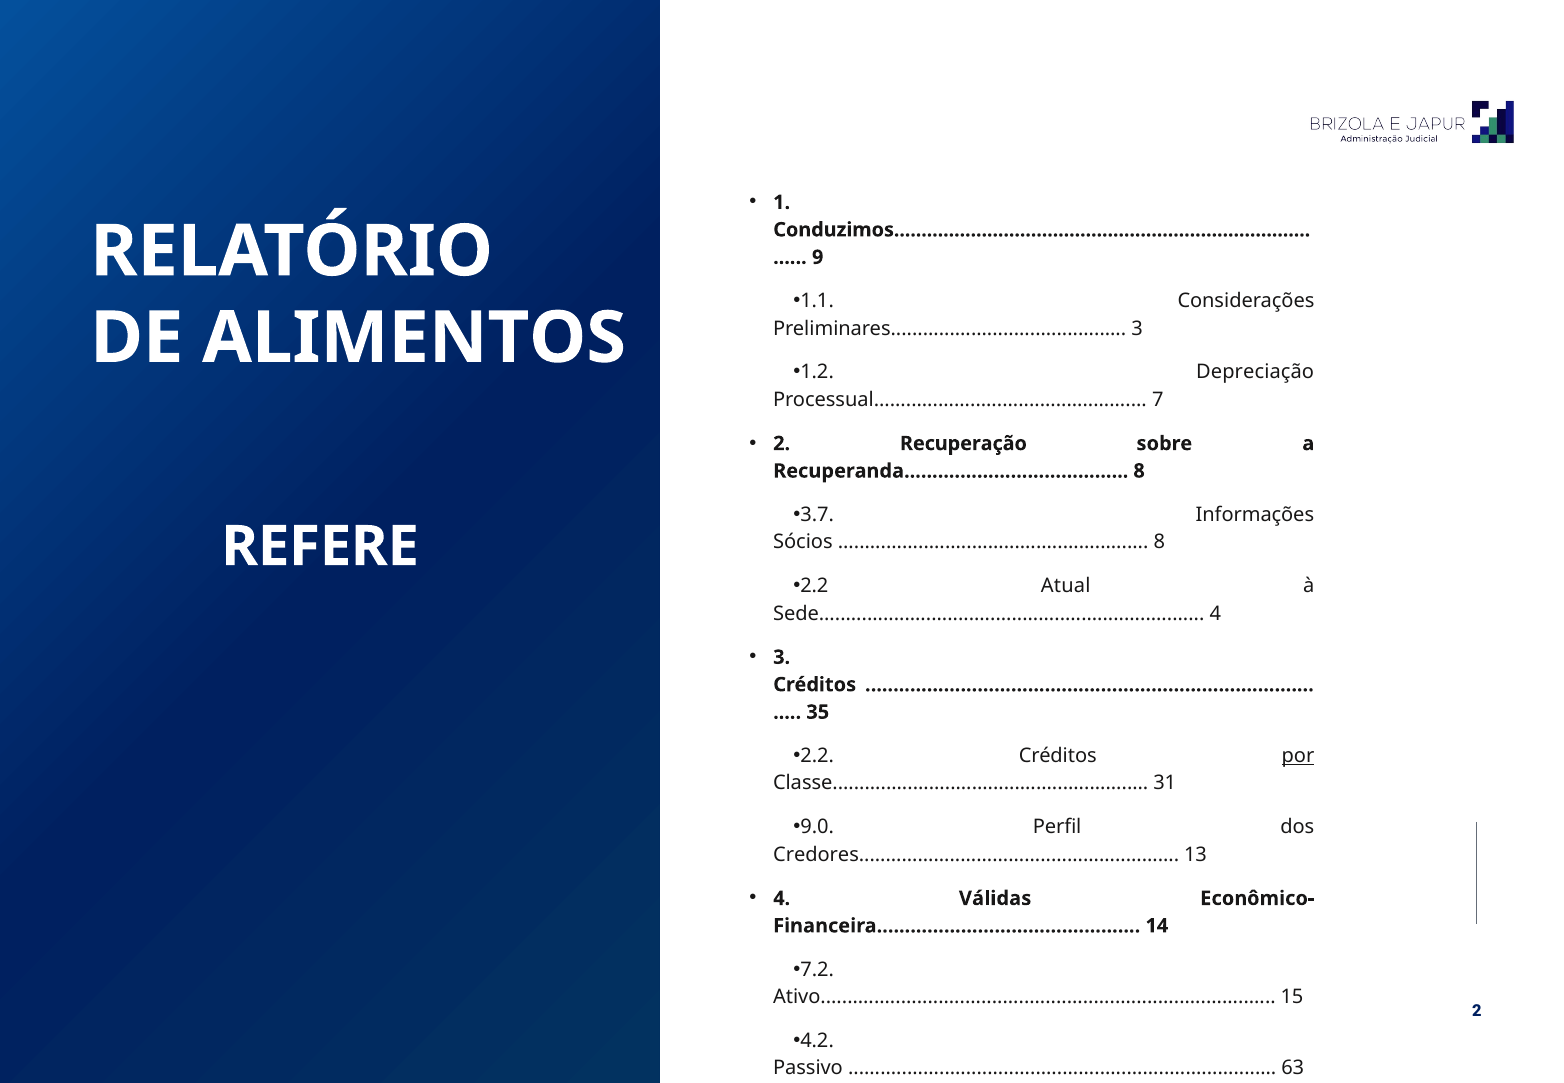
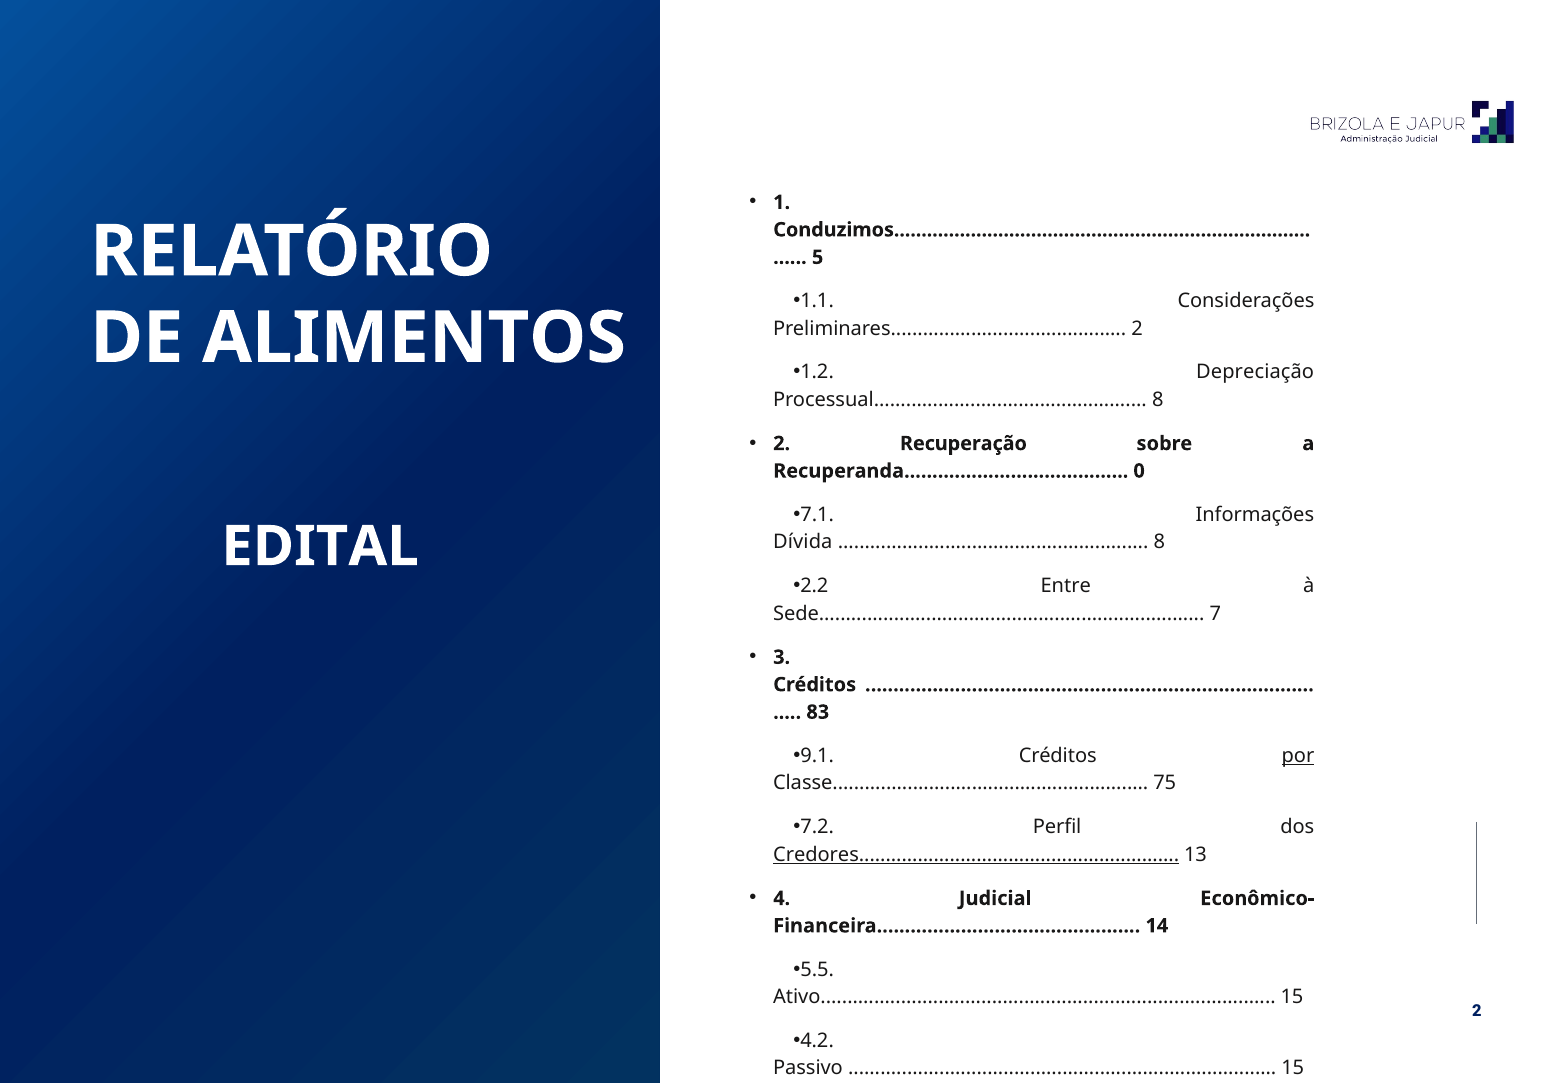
9 at (818, 257): 9 -> 5
Preliminares 3: 3 -> 2
Processual 7: 7 -> 8
Recuperanda 8: 8 -> 0
3.7: 3.7 -> 7.1
Sócios: Sócios -> Dívida
REFERE: REFERE -> EDITAL
Atual: Atual -> Entre
Sede 4: 4 -> 7
35: 35 -> 83
2.2 at (817, 756): 2.2 -> 9.1
31: 31 -> 75
9.0: 9.0 -> 7.2
Credores underline: none -> present
Válidas: Válidas -> Judicial
7.2: 7.2 -> 5.5
63 at (1293, 1068): 63 -> 15
